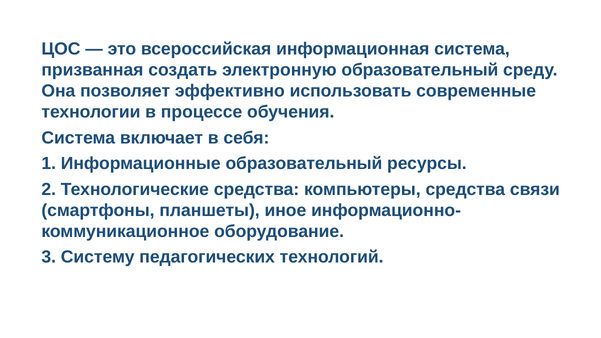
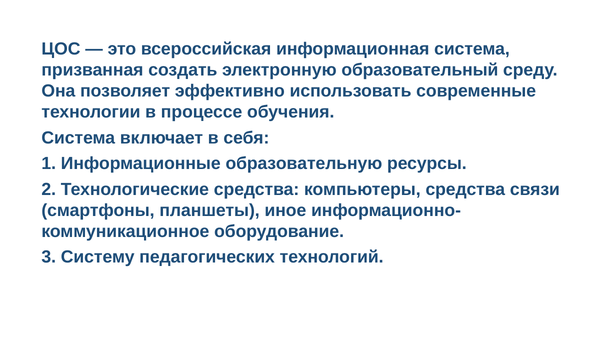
Информационные образовательный: образовательный -> образовательную
